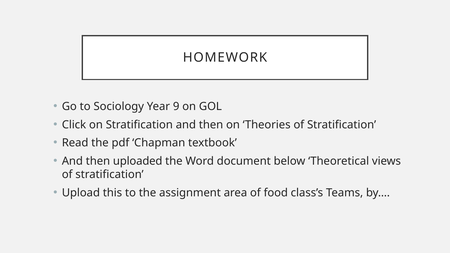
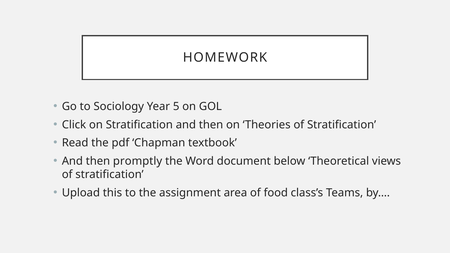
9: 9 -> 5
uploaded: uploaded -> promptly
